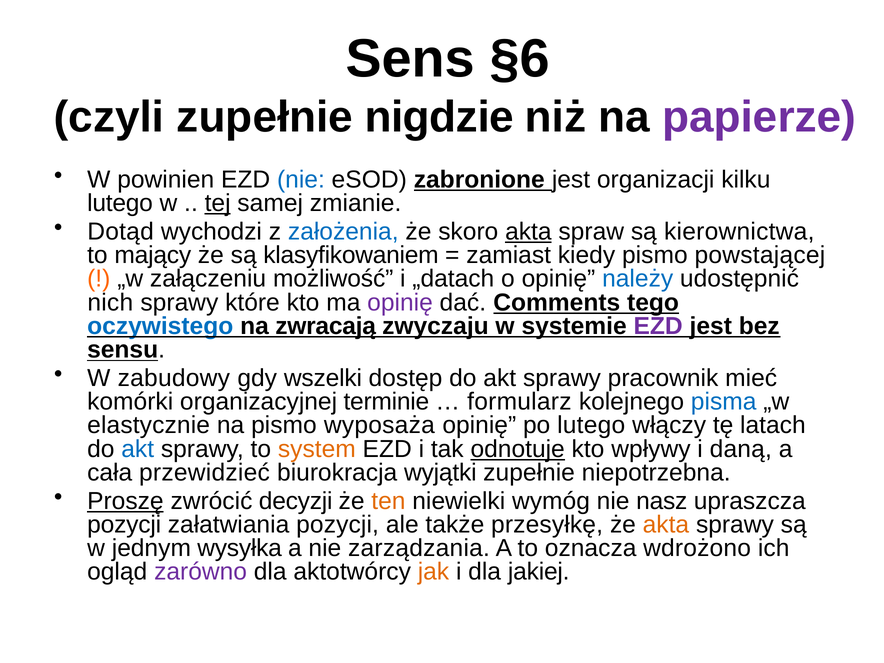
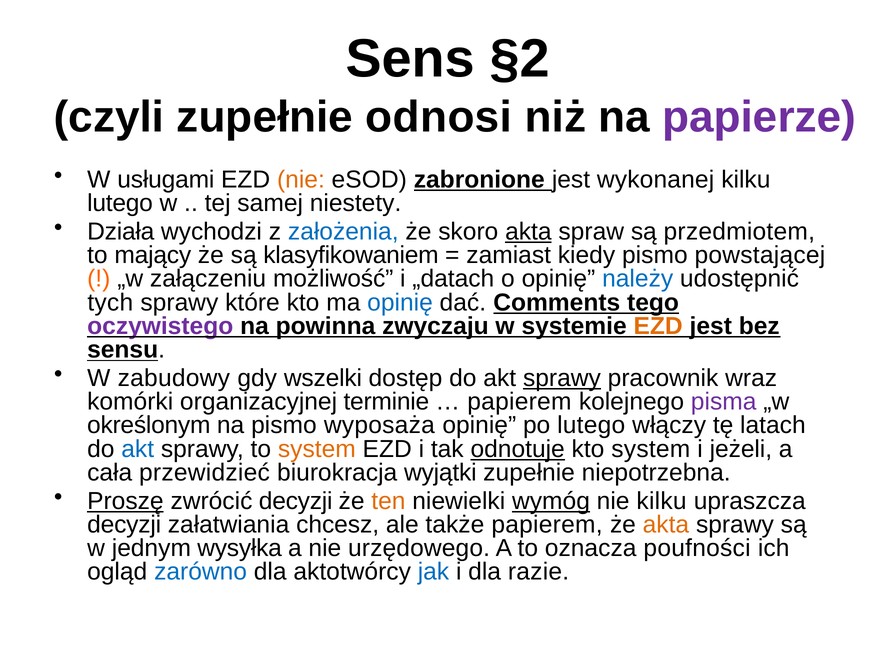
§6: §6 -> §2
nigdzie: nigdzie -> odnosi
powinien: powinien -> usługami
nie at (301, 180) colour: blue -> orange
organizacji: organizacji -> wykonanej
tej underline: present -> none
zmianie: zmianie -> niestety
Dotąd: Dotąd -> Działa
kierownictwa: kierownictwa -> przedmiotem
nich: nich -> tych
opinię at (400, 302) colour: purple -> blue
oczywistego colour: blue -> purple
zwracają: zwracają -> powinna
EZD at (658, 326) colour: purple -> orange
sprawy at (562, 378) underline: none -> present
mieć: mieć -> wraz
formularz at (519, 402): formularz -> papierem
pisma colour: blue -> purple
elastycznie: elastycznie -> określonym
kto wpływy: wpływy -> system
daną: daną -> jeżeli
wymóg underline: none -> present
nie nasz: nasz -> kilku
pozycji at (124, 525): pozycji -> decyzji
załatwiania pozycji: pozycji -> chcesz
także przesyłkę: przesyłkę -> papierem
zarządzania: zarządzania -> urzędowego
wdrożono: wdrożono -> poufności
zarówno colour: purple -> blue
jak colour: orange -> blue
jakiej: jakiej -> razie
